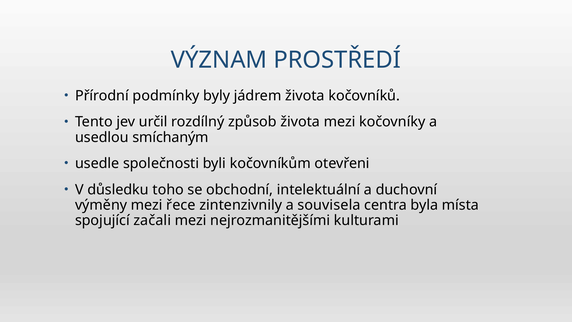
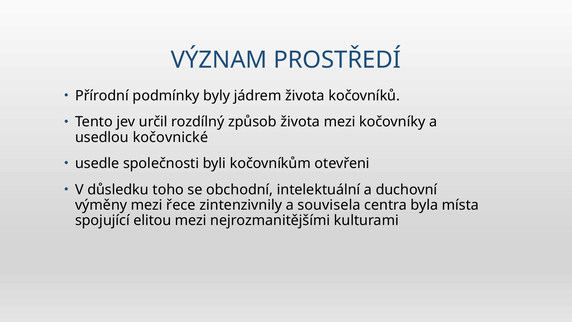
smíchaným: smíchaným -> kočovnické
začali: začali -> elitou
